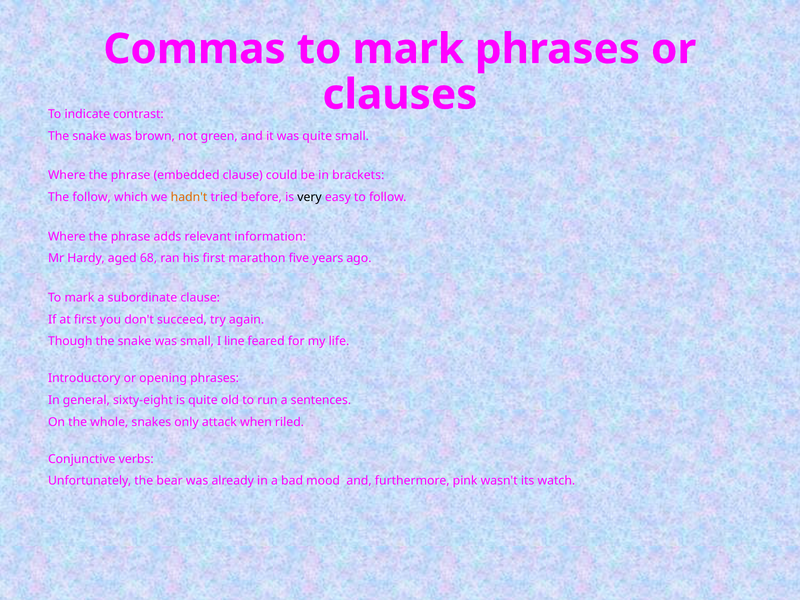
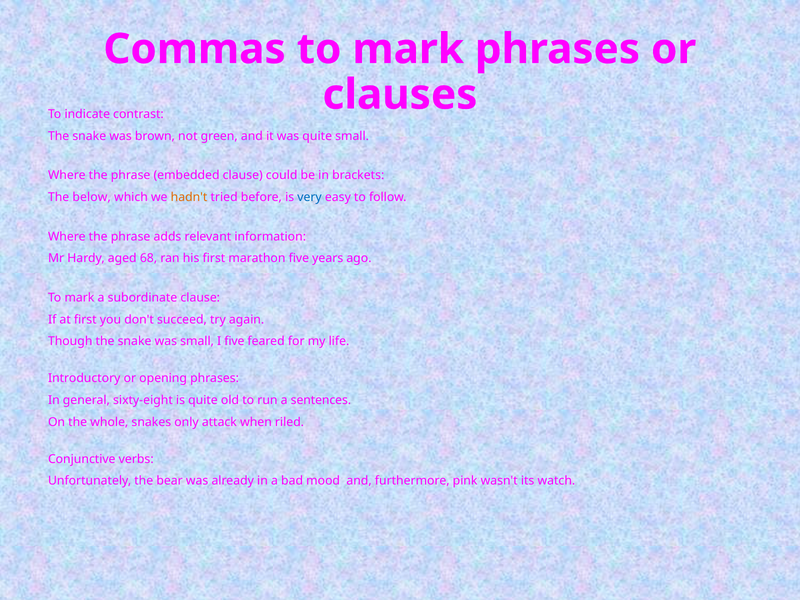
The follow: follow -> below
very colour: black -> blue
I line: line -> five
